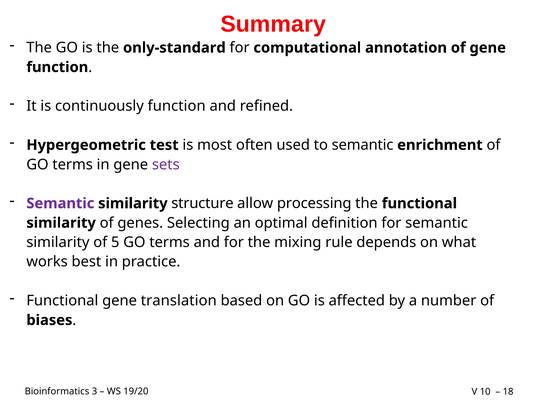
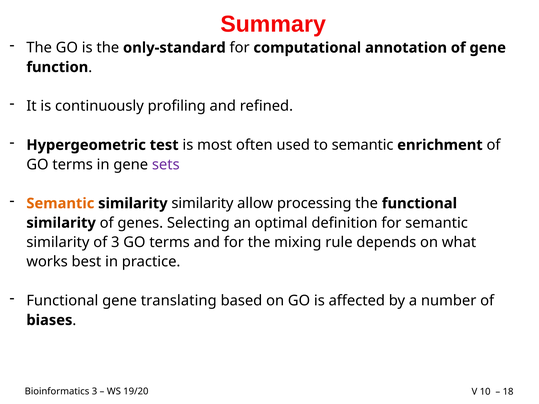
continuously function: function -> profiling
Semantic at (60, 204) colour: purple -> orange
similarity structure: structure -> similarity
of 5: 5 -> 3
translation: translation -> translating
